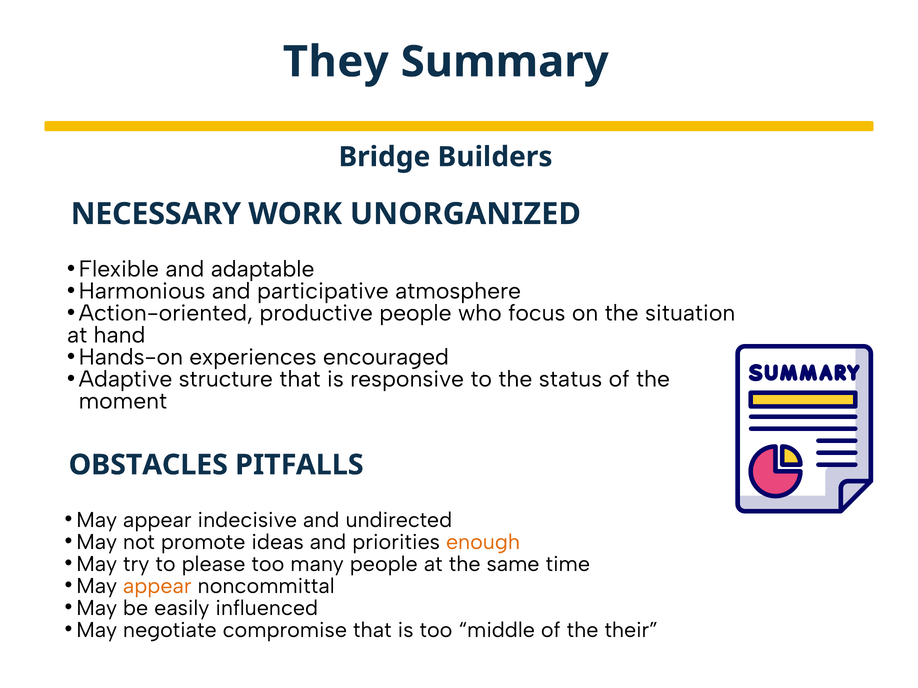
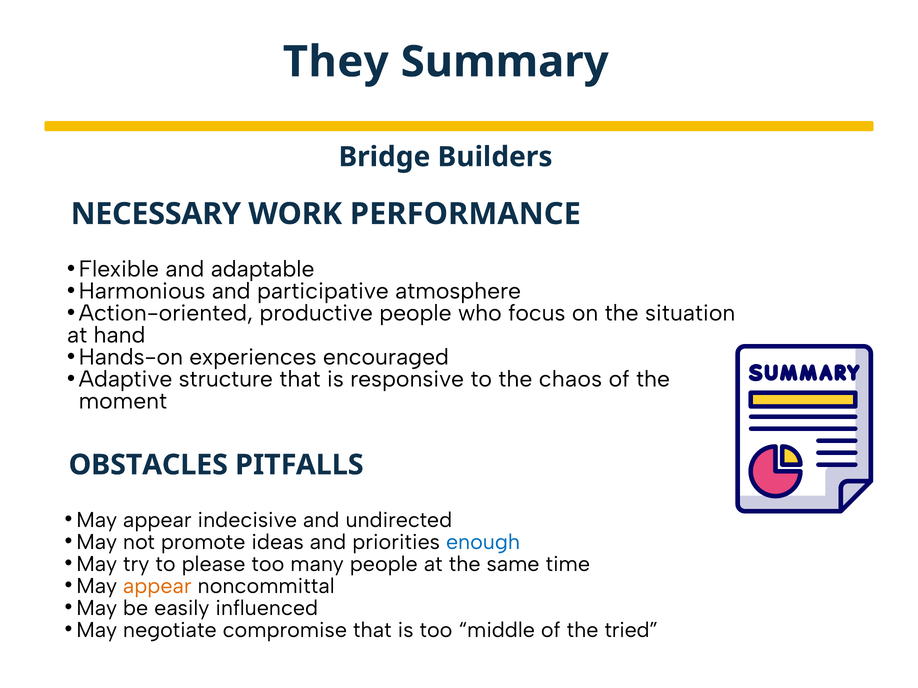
UNORGANIZED: UNORGANIZED -> PERFORMANCE
status: status -> chaos
enough colour: orange -> blue
their: their -> tried
